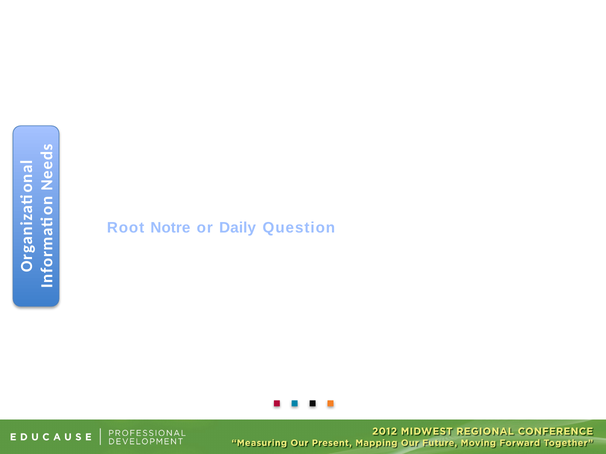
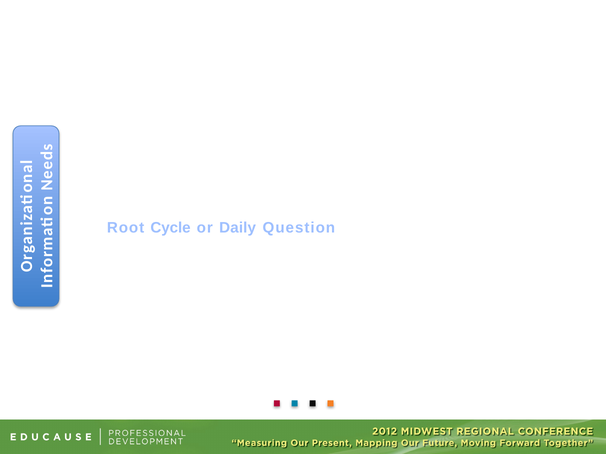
Notre: Notre -> Cycle
